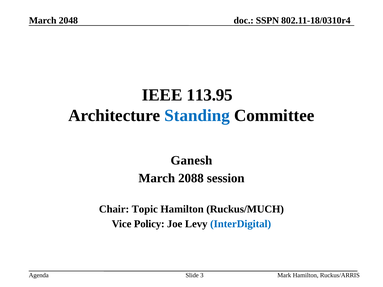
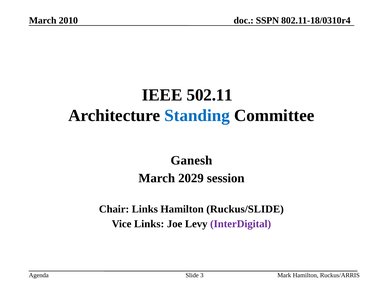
2048: 2048 -> 2010
113.95: 113.95 -> 502.11
2088: 2088 -> 2029
Chair Topic: Topic -> Links
Ruckus/MUCH: Ruckus/MUCH -> Ruckus/SLIDE
Vice Policy: Policy -> Links
InterDigital colour: blue -> purple
